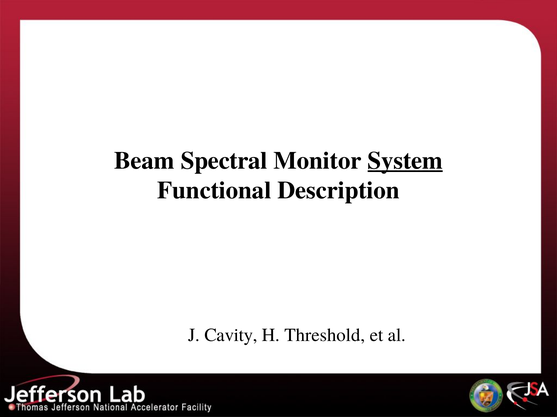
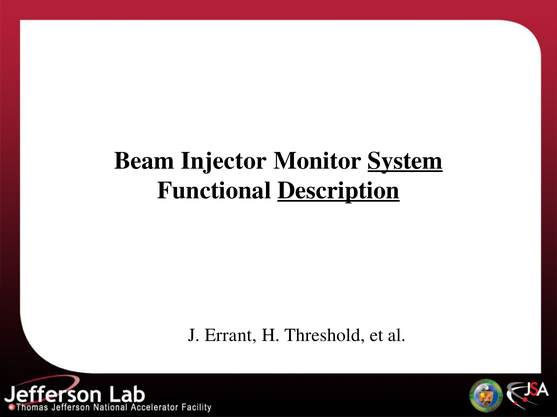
Spectral: Spectral -> Injector
Description underline: none -> present
Cavity: Cavity -> Errant
